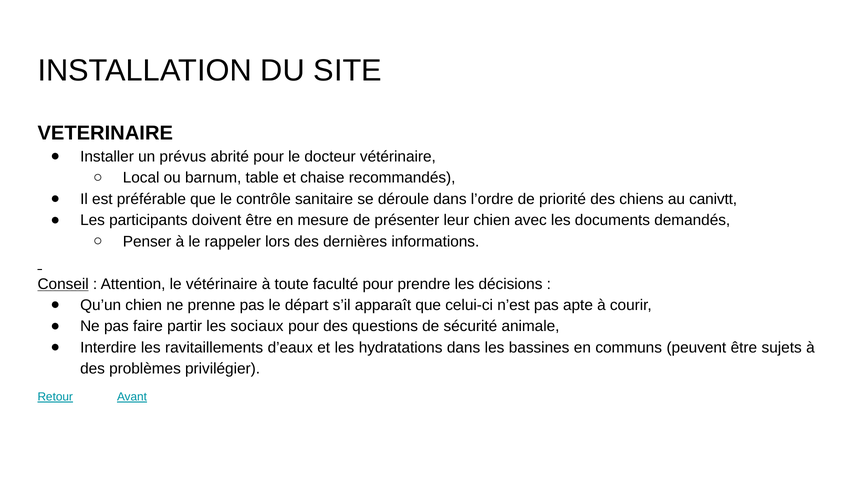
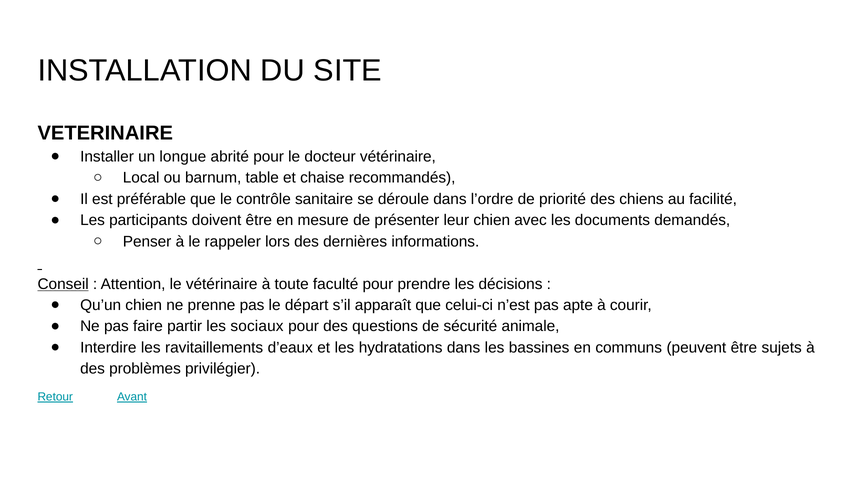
prévus: prévus -> longue
canivtt: canivtt -> facilité
